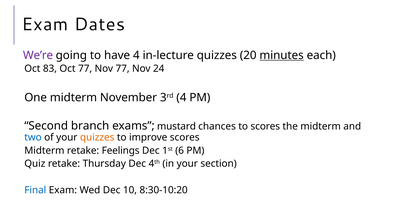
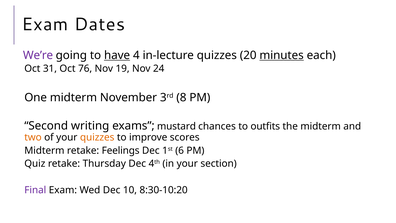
have underline: none -> present
83: 83 -> 31
Oct 77: 77 -> 76
Nov 77: 77 -> 19
3rd 4: 4 -> 8
branch: branch -> writing
to scores: scores -> outfits
two colour: blue -> orange
Final colour: blue -> purple
